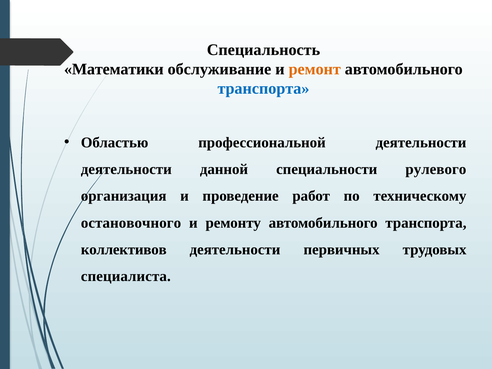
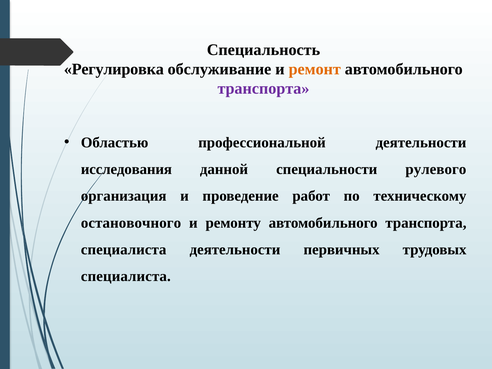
Математики: Математики -> Регулировка
транспорта at (263, 89) colour: blue -> purple
деятельности at (126, 169): деятельности -> исследования
коллективов at (124, 250): коллективов -> специалиста
